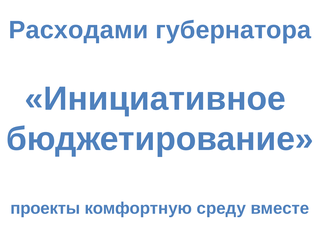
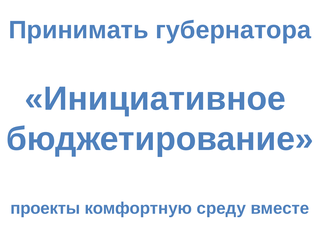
Расходами: Расходами -> Принимать
